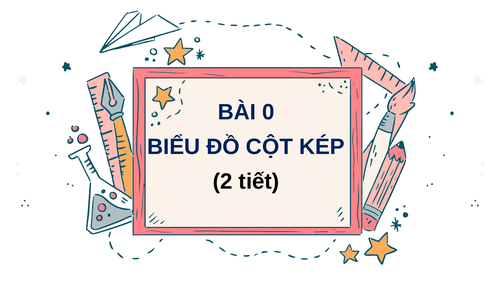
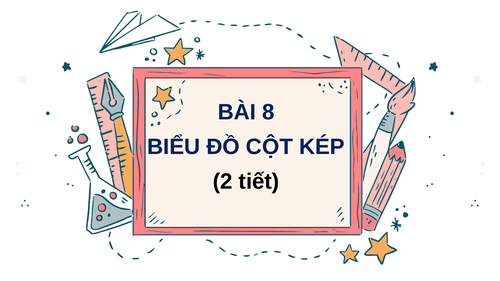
0: 0 -> 8
